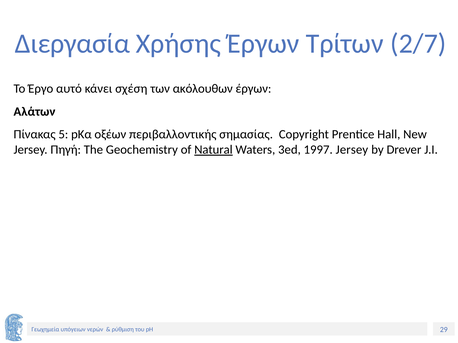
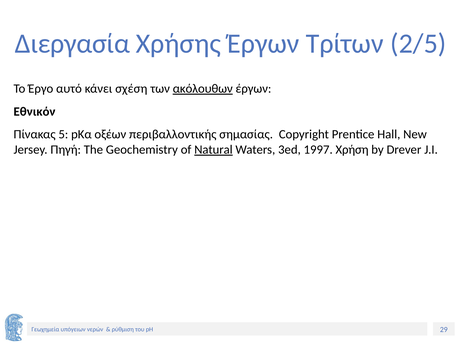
2/7: 2/7 -> 2/5
ακόλουθων underline: none -> present
Αλάτων: Αλάτων -> Εθνικόν
1997 Jersey: Jersey -> Χρήση
